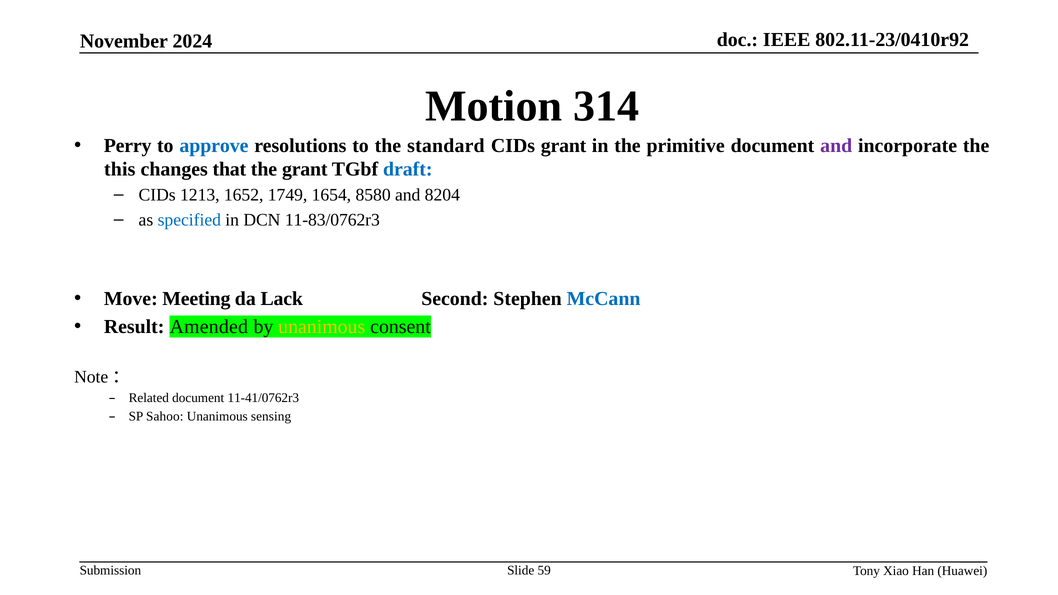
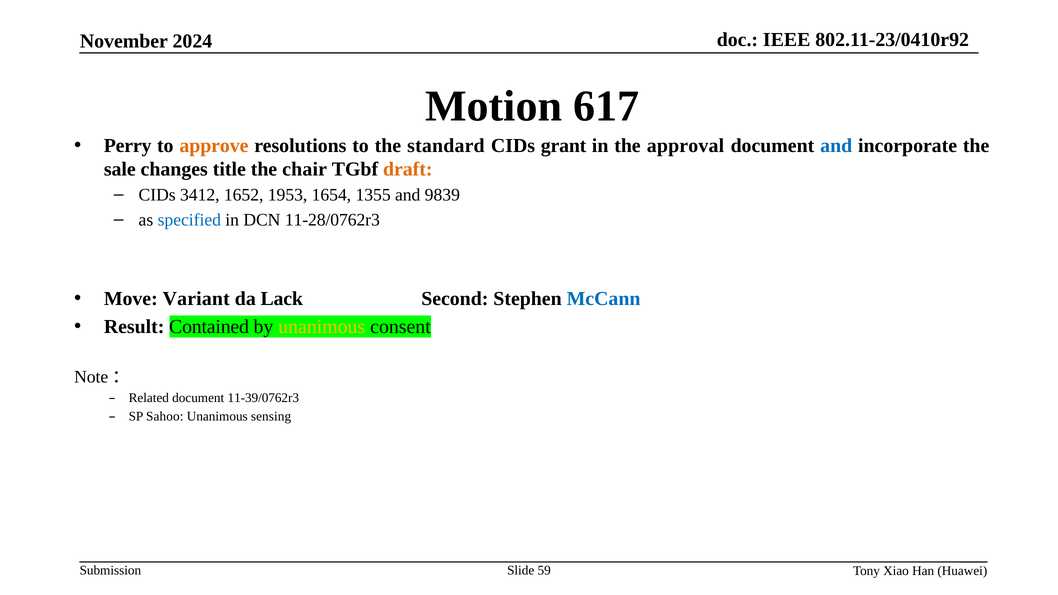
314: 314 -> 617
approve colour: blue -> orange
primitive: primitive -> approval
and at (836, 146) colour: purple -> blue
this: this -> sale
that: that -> title
the grant: grant -> chair
draft colour: blue -> orange
1213: 1213 -> 3412
1749: 1749 -> 1953
8580: 8580 -> 1355
8204: 8204 -> 9839
11-83/0762r3: 11-83/0762r3 -> 11-28/0762r3
Meeting: Meeting -> Variant
Amended: Amended -> Contained
11-41/0762r3: 11-41/0762r3 -> 11-39/0762r3
